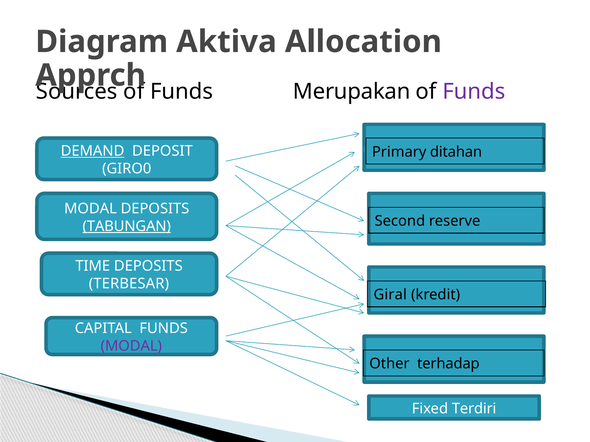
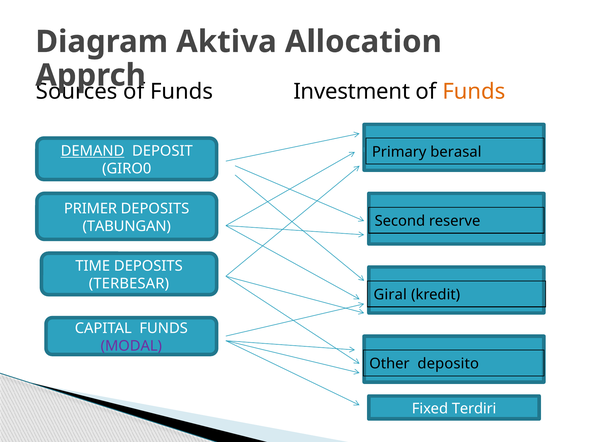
Merupakan: Merupakan -> Investment
Funds at (474, 91) colour: purple -> orange
ditahan: ditahan -> berasal
MODAL at (90, 209): MODAL -> PRIMER
TABUNGAN underline: present -> none
terhadap: terhadap -> deposito
